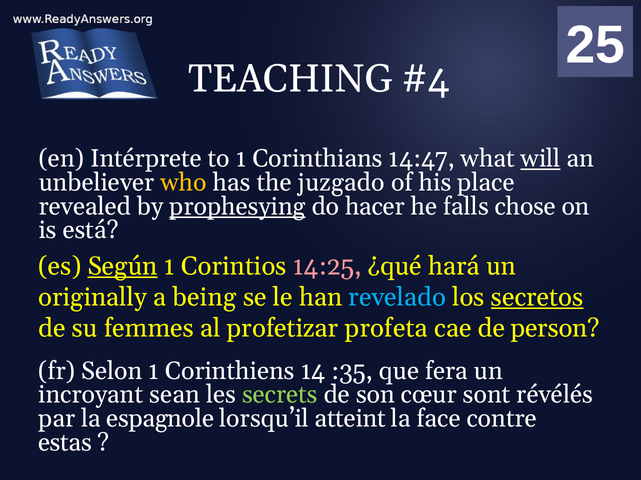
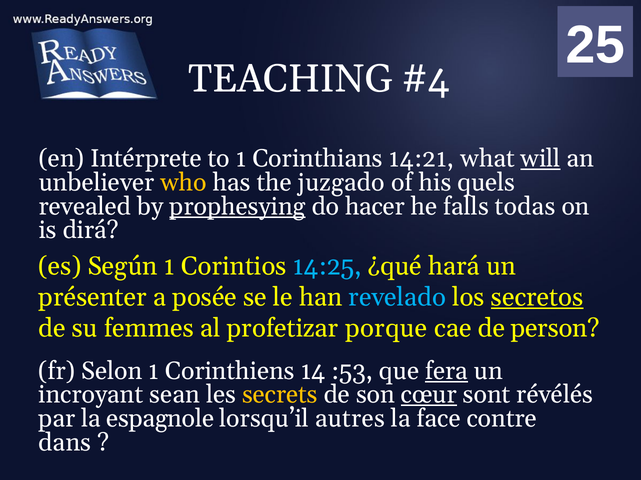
14:47: 14:47 -> 14:21
place: place -> quels
chose: chose -> todas
está: está -> dirá
Según underline: present -> none
14:25 colour: pink -> light blue
originally: originally -> présenter
being: being -> posée
profeta: profeta -> porque
:35: :35 -> :53
fera underline: none -> present
secrets colour: light green -> yellow
cœur underline: none -> present
atteint: atteint -> autres
estas: estas -> dans
